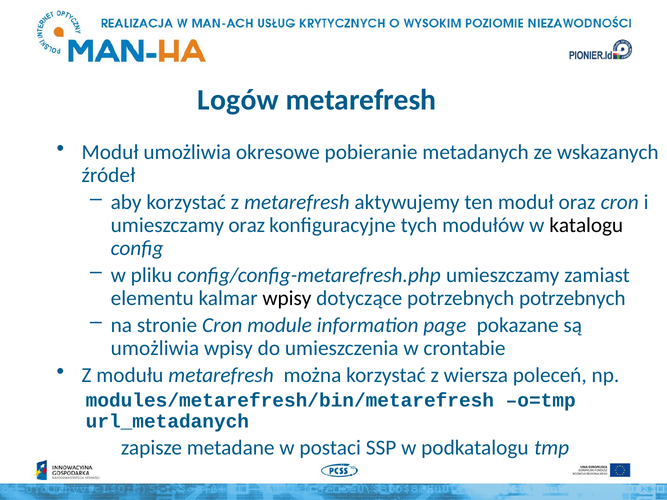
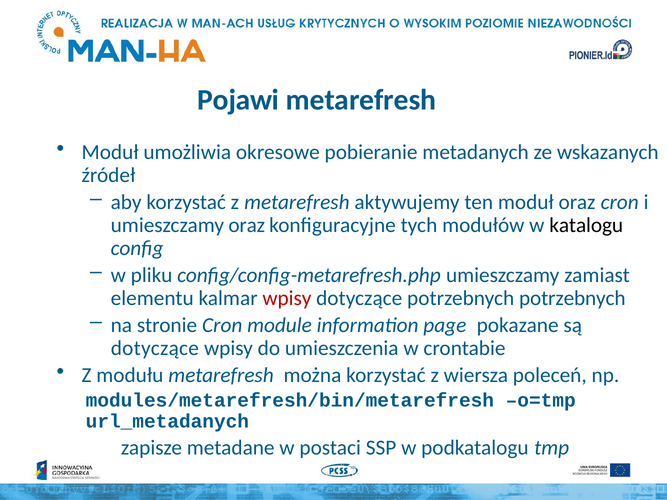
Logów: Logów -> Pojawi
wpisy at (287, 298) colour: black -> red
umożliwia at (155, 348): umożliwia -> dotyczące
